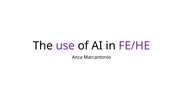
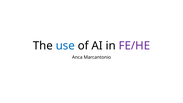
use colour: purple -> blue
